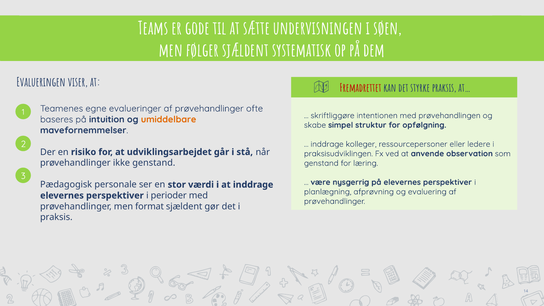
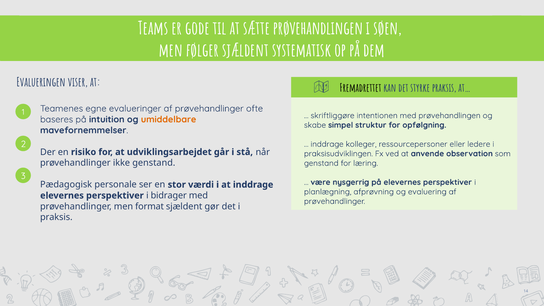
sætte undervisningen: undervisningen -> prøvehandlingen
Fremadrettet colour: red -> black
perioder: perioder -> bidrager
